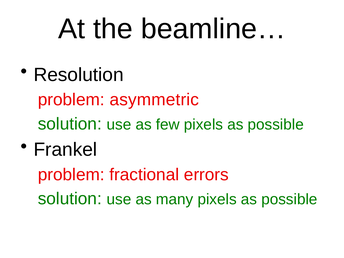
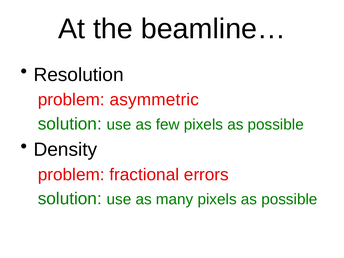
Frankel: Frankel -> Density
